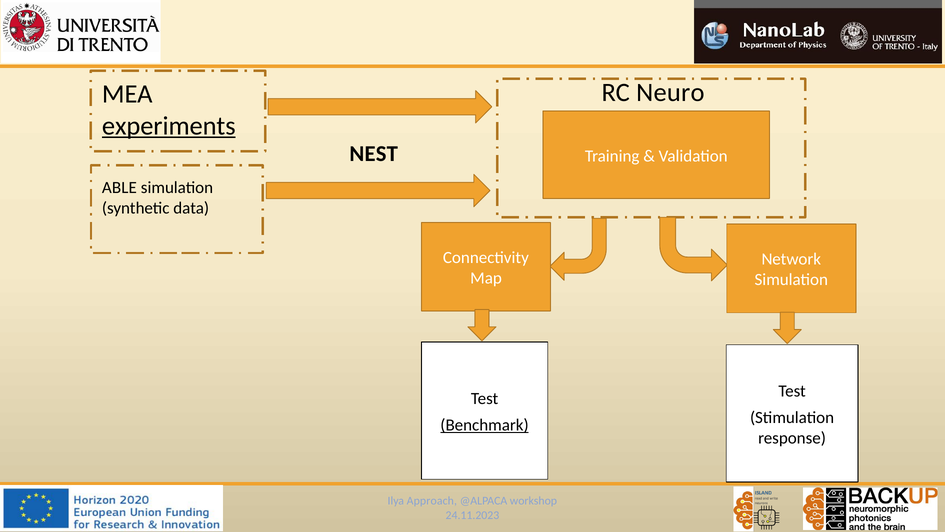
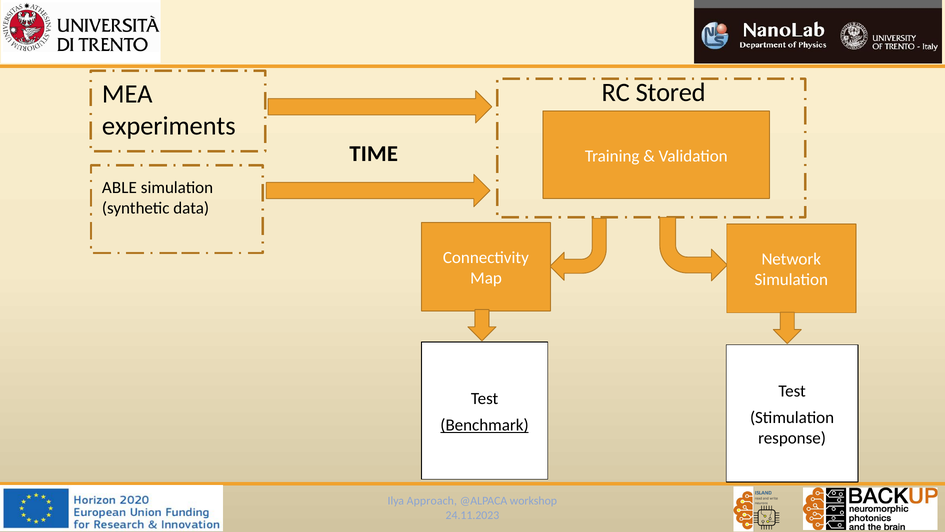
Neuro: Neuro -> Stored
experiments underline: present -> none
NEST: NEST -> TIME
